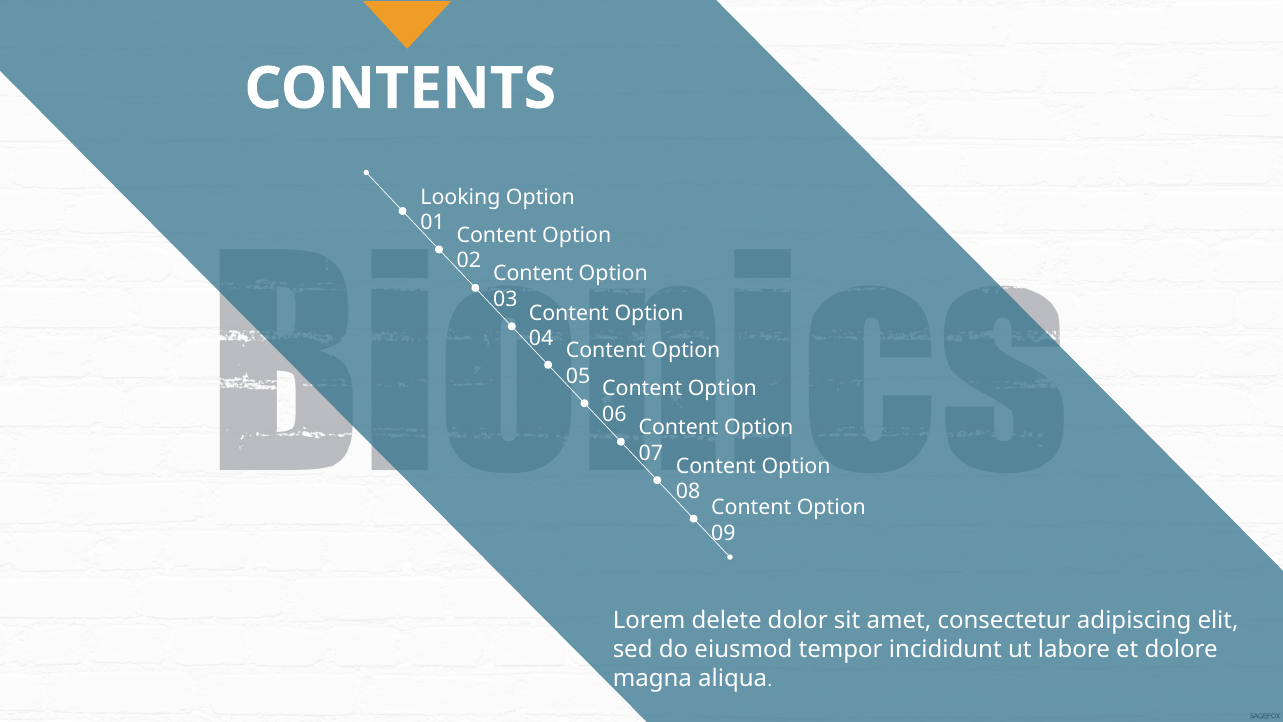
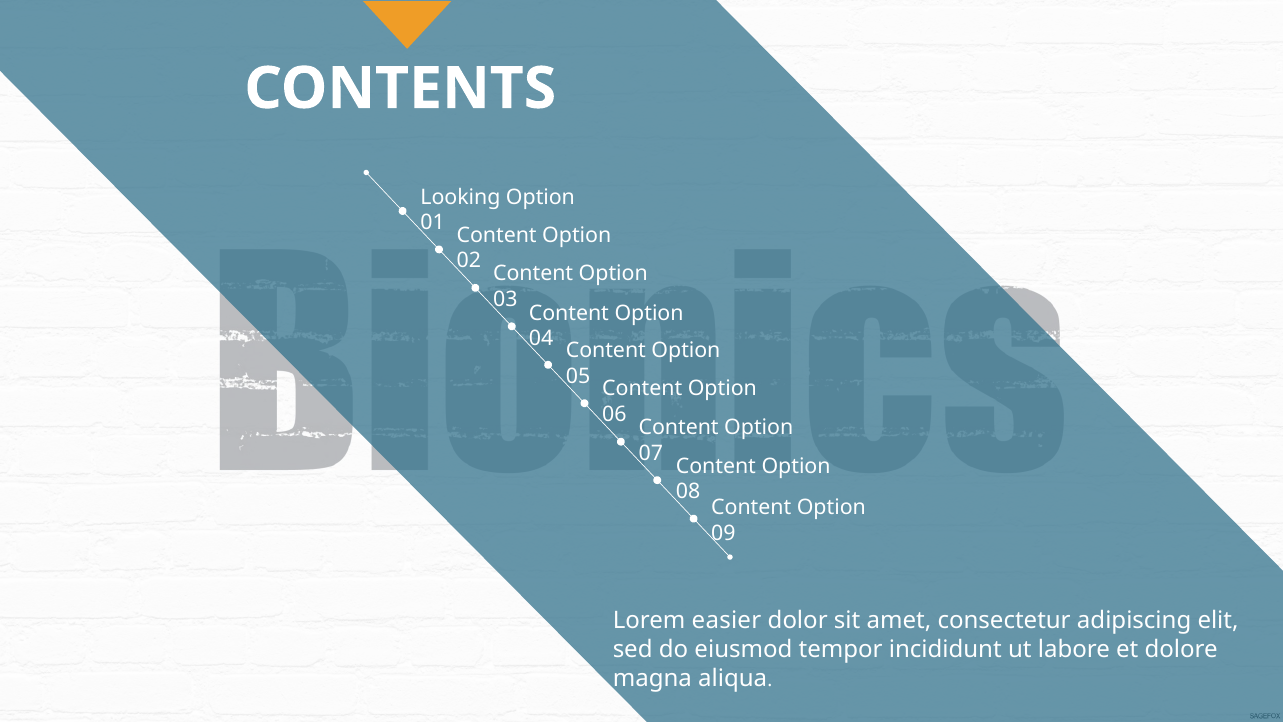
delete: delete -> easier
